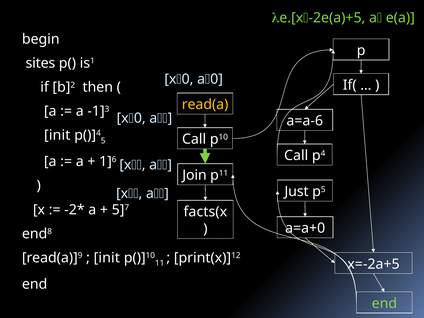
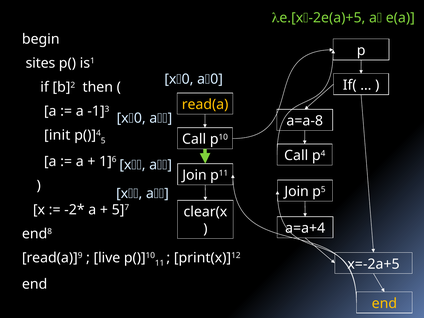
a=a-6: a=a-6 -> a=a-8
Just at (297, 192): Just -> Join
facts(x: facts(x -> clear(x
a=a+0: a=a+0 -> a=a+4
init at (107, 258): init -> live
end at (384, 303) colour: light green -> yellow
